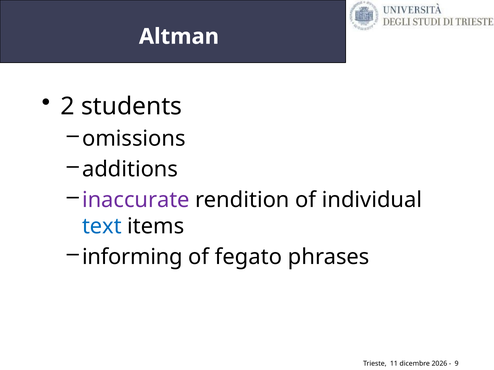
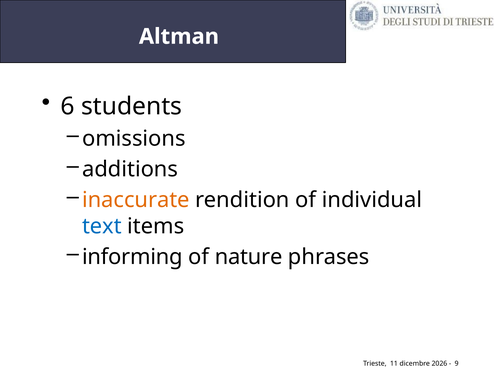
2: 2 -> 6
inaccurate colour: purple -> orange
fegato: fegato -> nature
